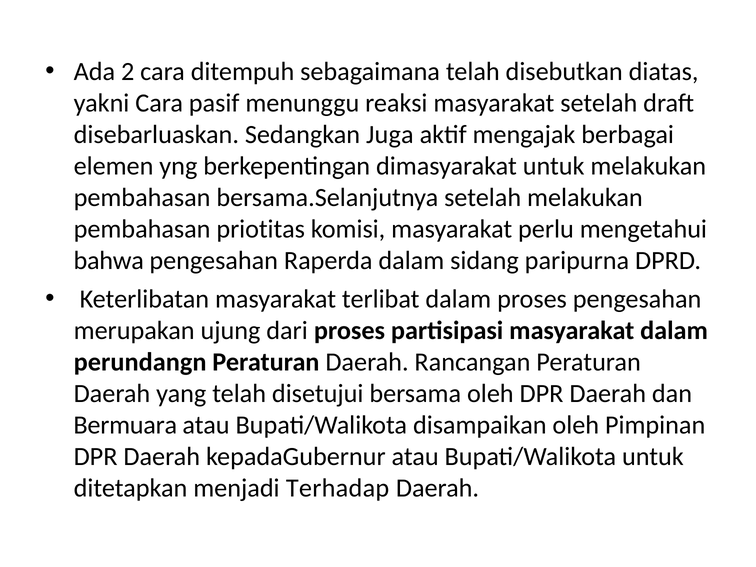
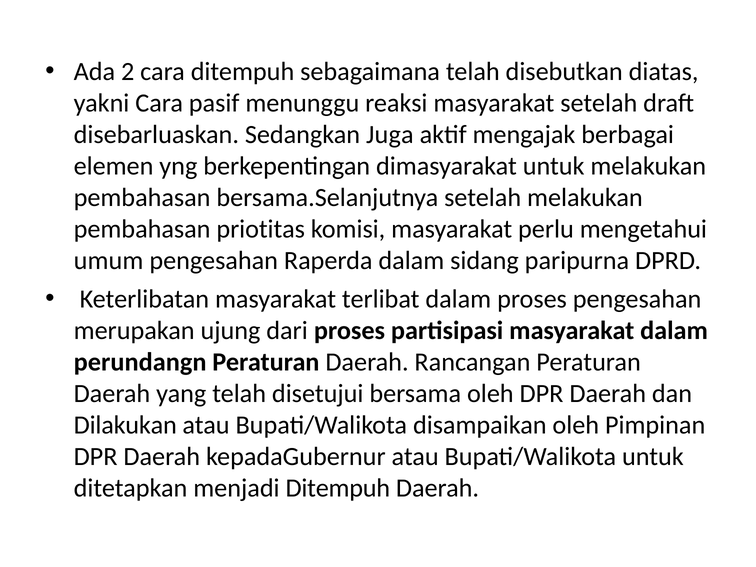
bahwa: bahwa -> umum
Bermuara: Bermuara -> Dilakukan
menjadi Terhadap: Terhadap -> Ditempuh
